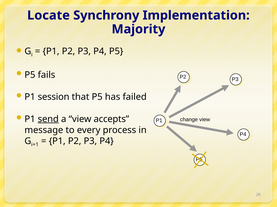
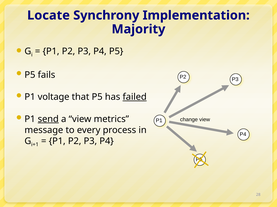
session: session -> voltage
failed underline: none -> present
accepts: accepts -> metrics
